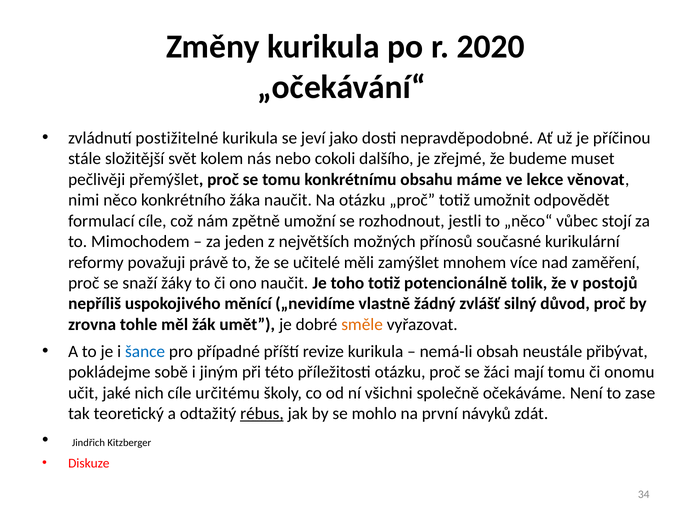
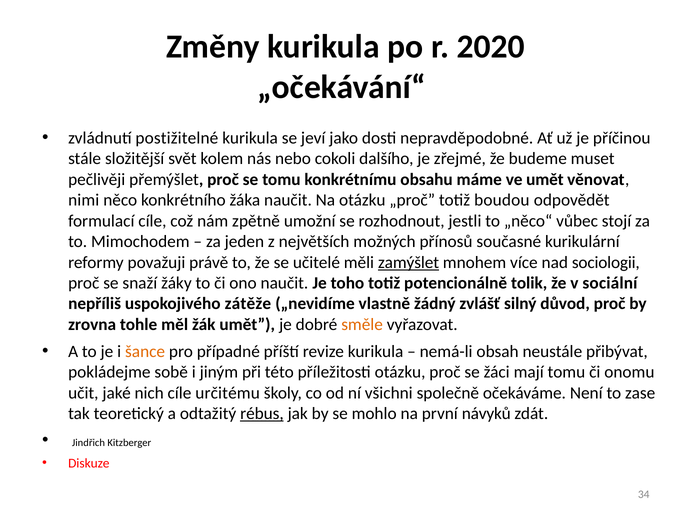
ve lekce: lekce -> umět
umožnit: umožnit -> boudou
zamýšlet underline: none -> present
zaměření: zaměření -> sociologii
postojů: postojů -> sociální
měnící: měnící -> zátěže
šance colour: blue -> orange
